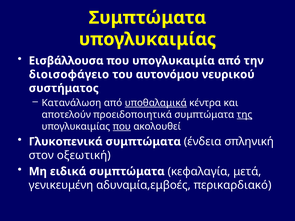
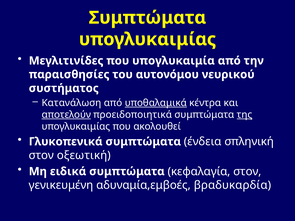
Εισβάλλουσα: Εισβάλλουσα -> Μεγλιτινίδες
διοισοφάγειο: διοισοφάγειο -> παραισθησίες
αποτελούν underline: none -> present
που at (122, 127) underline: present -> none
κεφαλαγία μετά: μετά -> στον
περικαρδιακό: περικαρδιακό -> βραδυκαρδία
